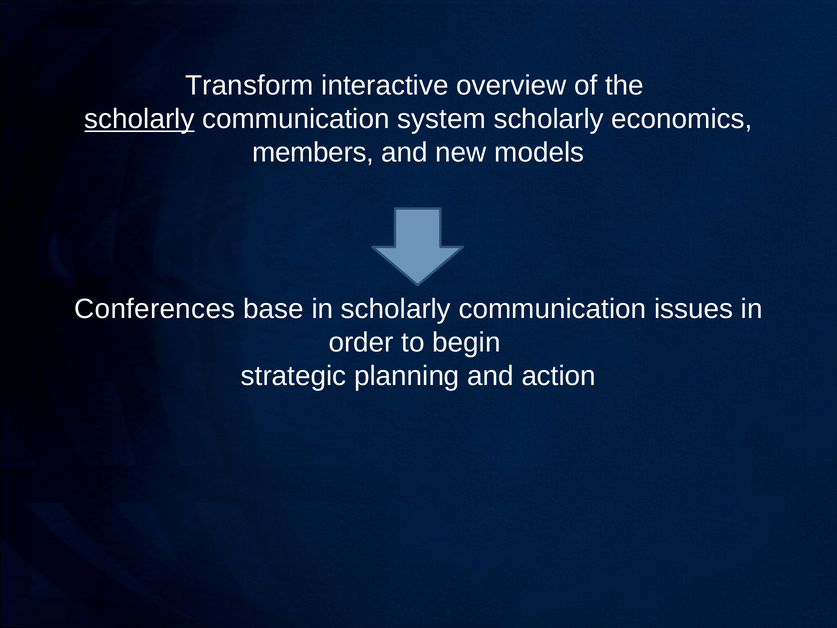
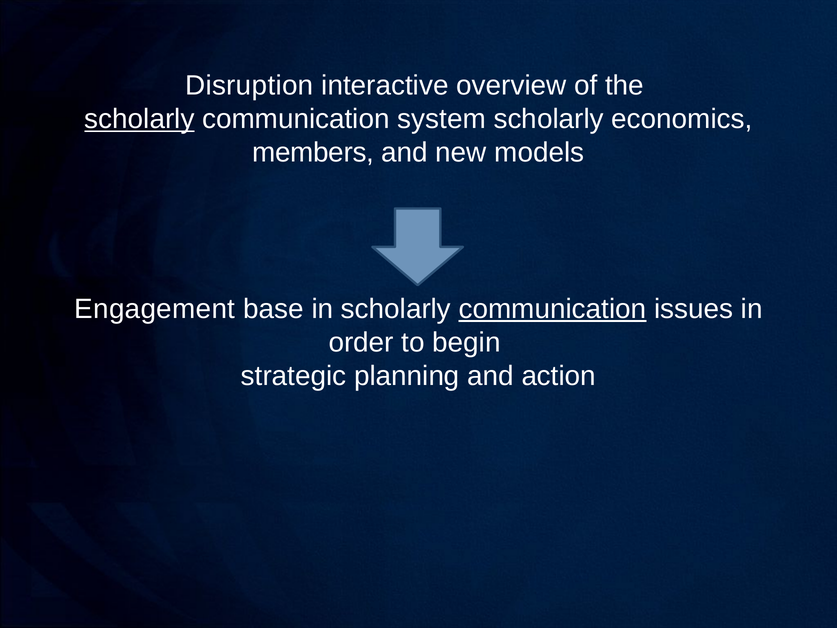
Transform: Transform -> Disruption
Conferences: Conferences -> Engagement
communication at (553, 309) underline: none -> present
